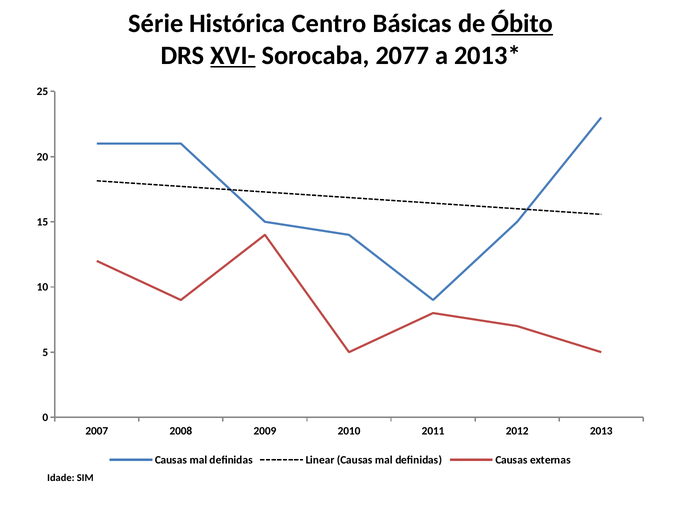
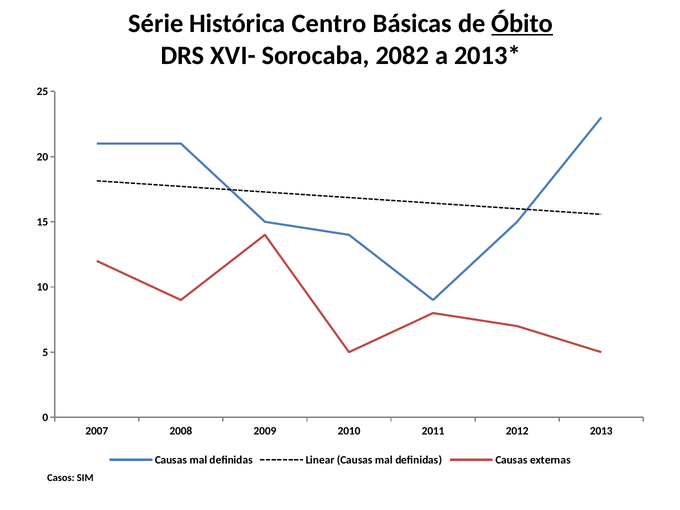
XVI- underline: present -> none
2077: 2077 -> 2082
Idade: Idade -> Casos
